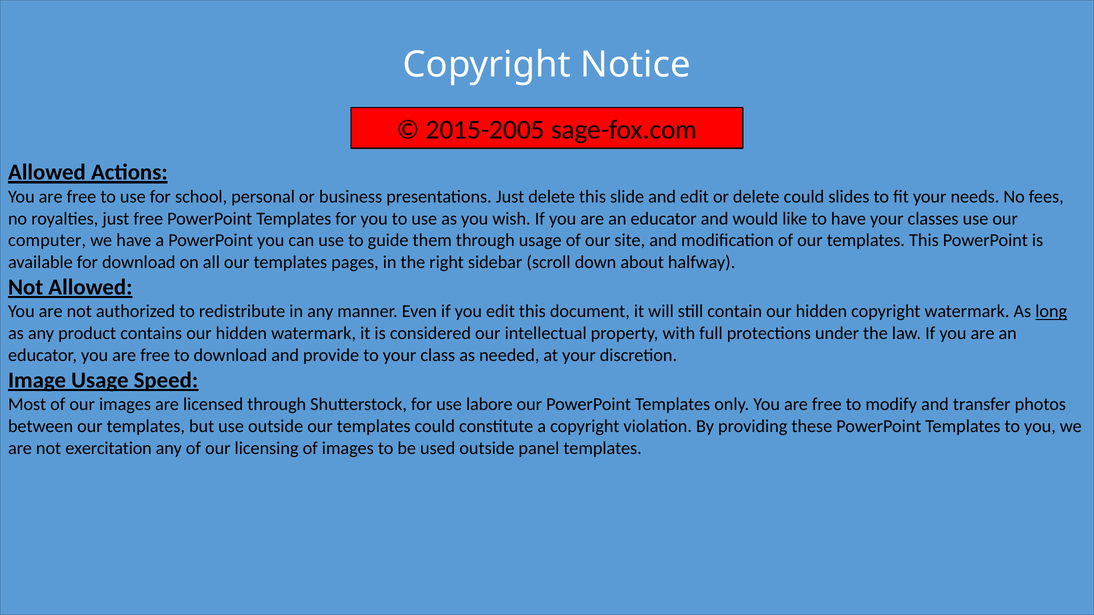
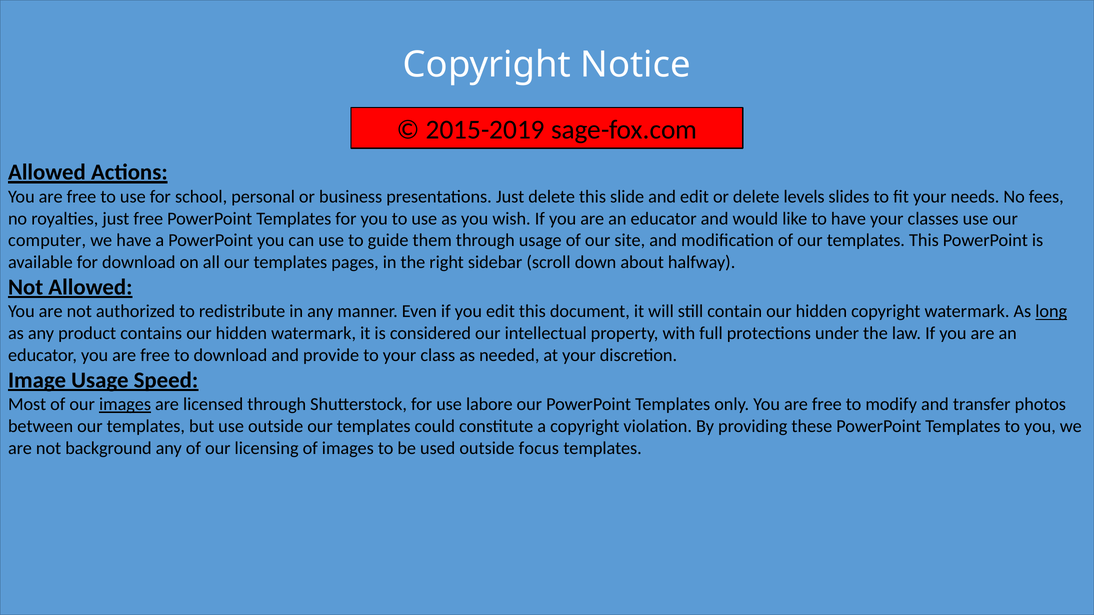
2015-2005: 2015-2005 -> 2015-2019
delete could: could -> levels
images at (125, 405) underline: none -> present
exercitation: exercitation -> background
panel: panel -> focus
